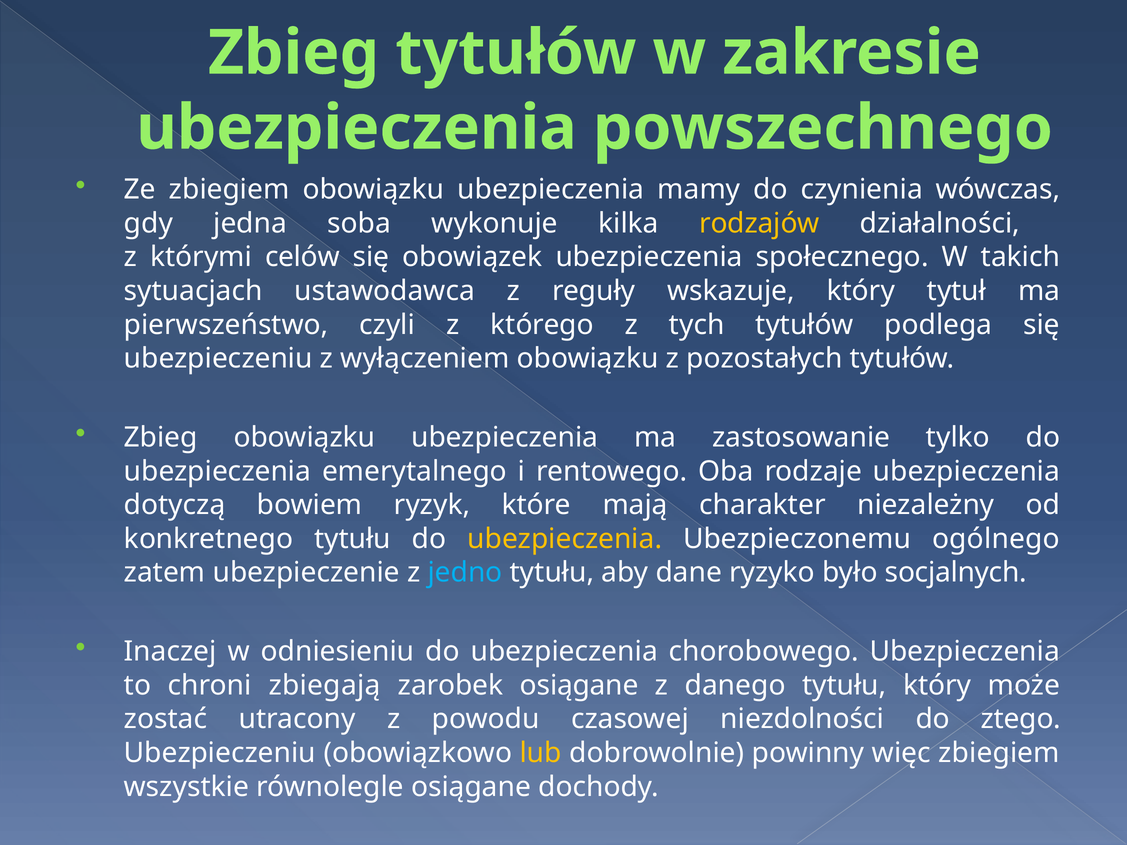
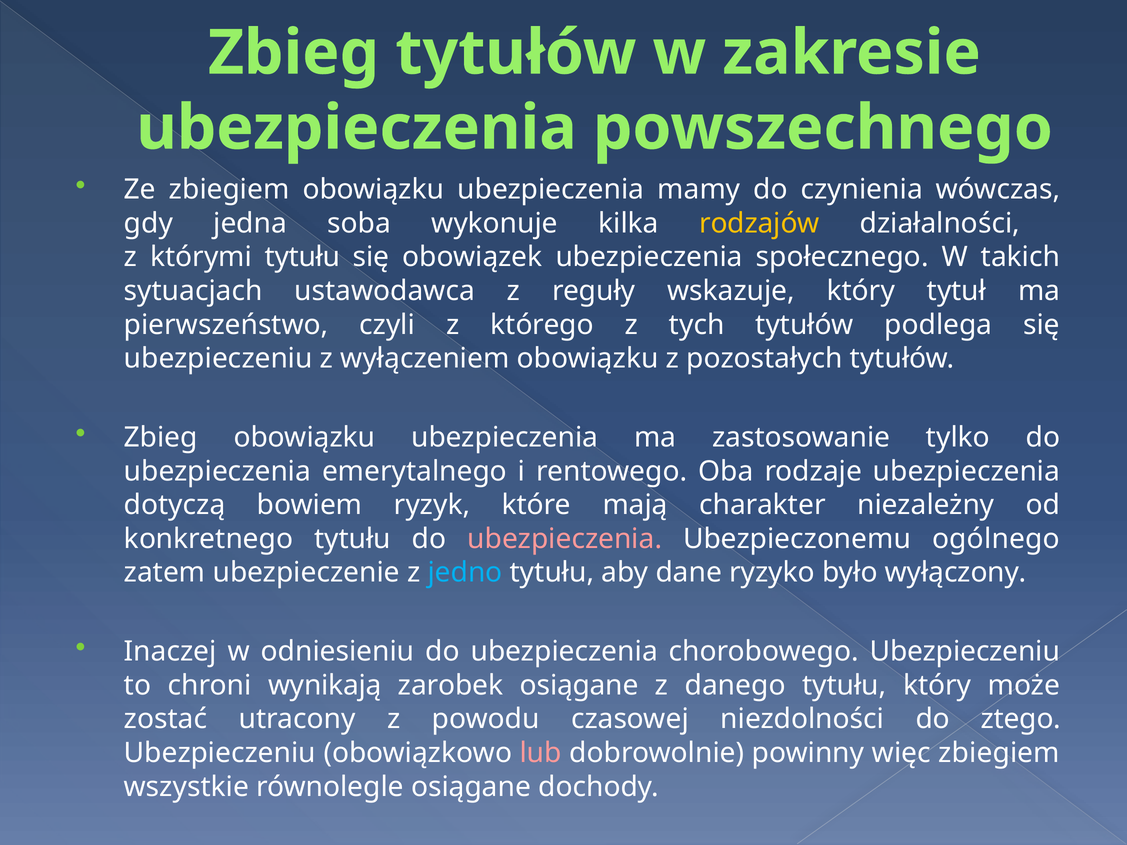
którymi celów: celów -> tytułu
ubezpieczenia at (565, 539) colour: yellow -> pink
socjalnych: socjalnych -> wyłączony
chorobowego Ubezpieczenia: Ubezpieczenia -> Ubezpieczeniu
zbiegają: zbiegają -> wynikają
lub colour: yellow -> pink
